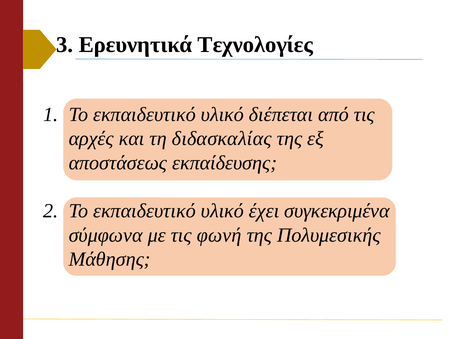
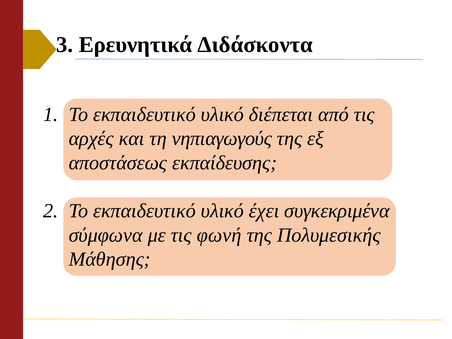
Τεχνολογίες: Τεχνολογίες -> Διδάσκοντα
διδασκαλίας: διδασκαλίας -> νηπιαγωγούς
